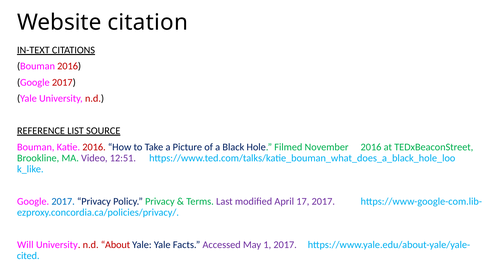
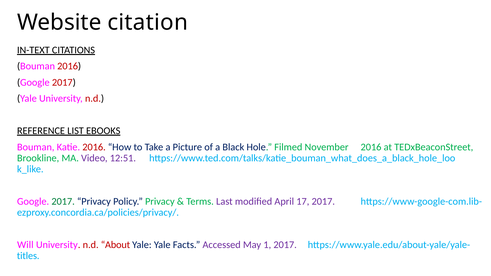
SOURCE: SOURCE -> EBOOKS
2017 at (63, 202) colour: blue -> green
cited: cited -> titles
